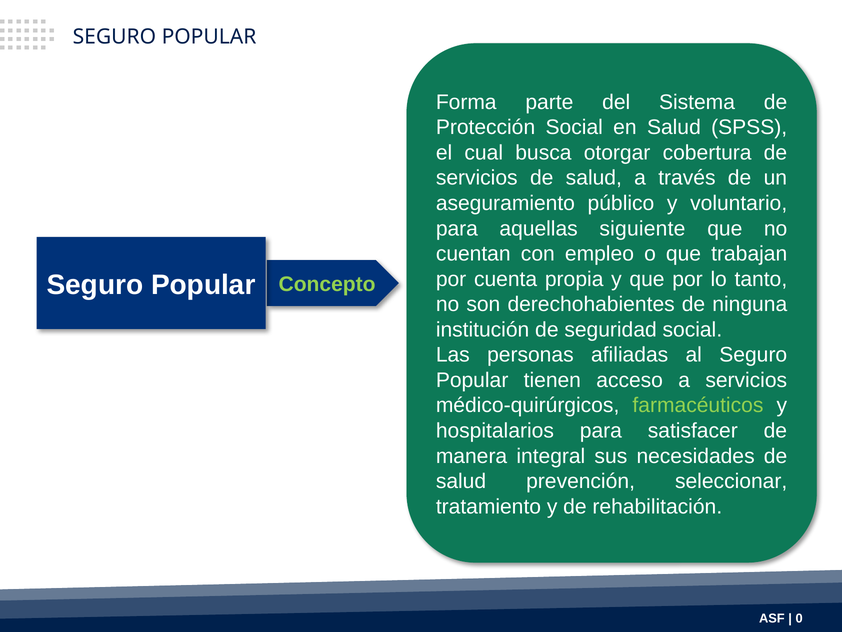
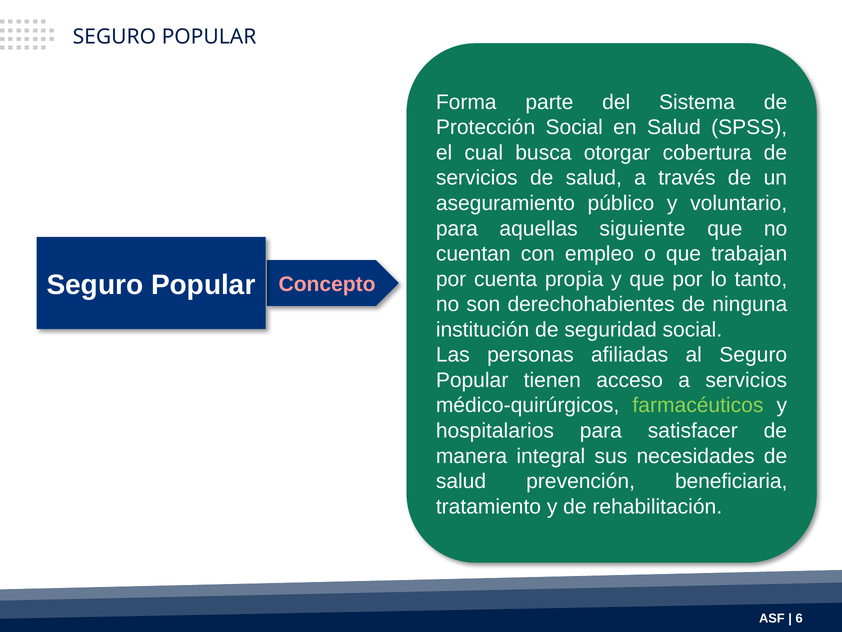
Concepto colour: light green -> pink
seleccionar: seleccionar -> beneficiaria
0: 0 -> 6
